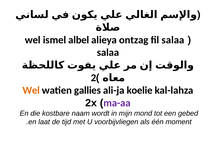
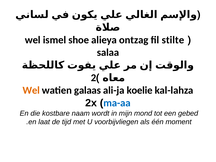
albel: albel -> shoe
fil salaa: salaa -> stilte
gallies: gallies -> galaas
ma-aa colour: purple -> blue
